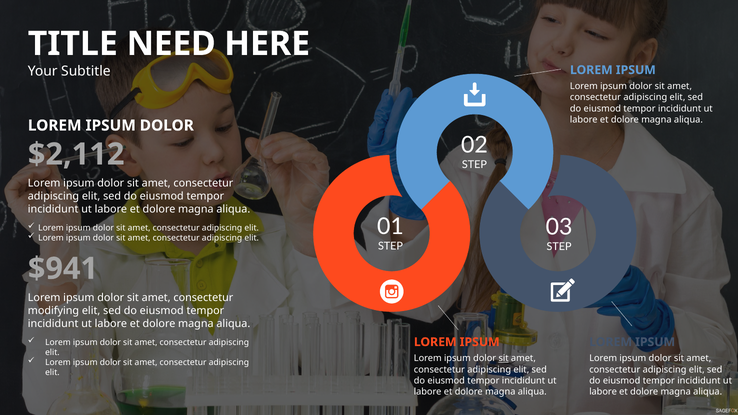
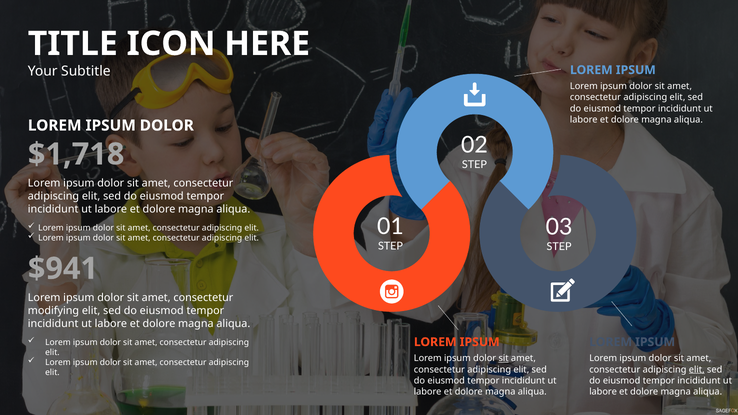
NEED: NEED -> ICON
$2,112: $2,112 -> $1,718
elit at (697, 370) underline: none -> present
